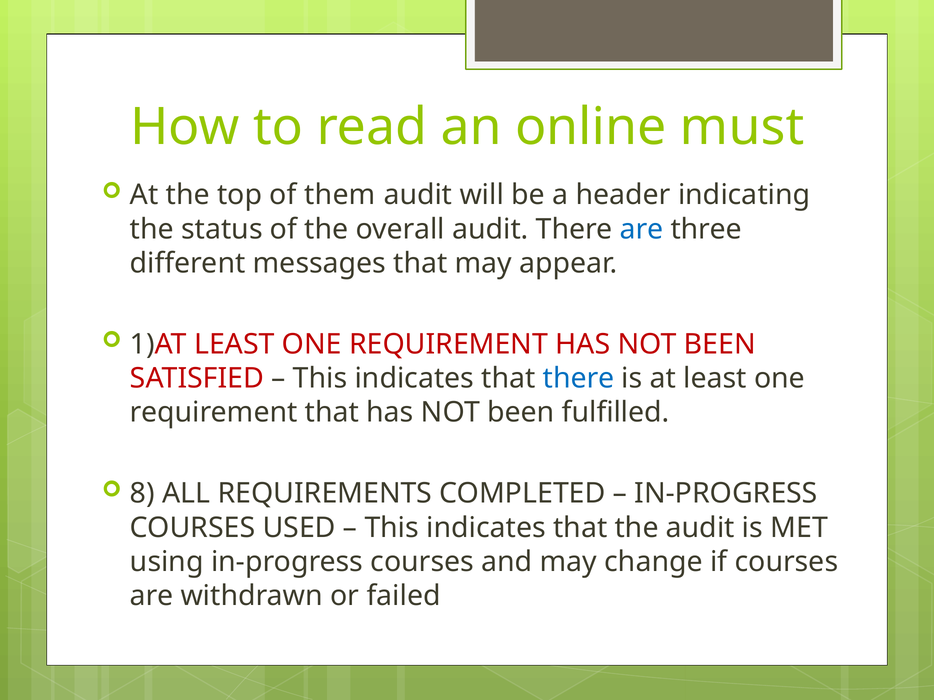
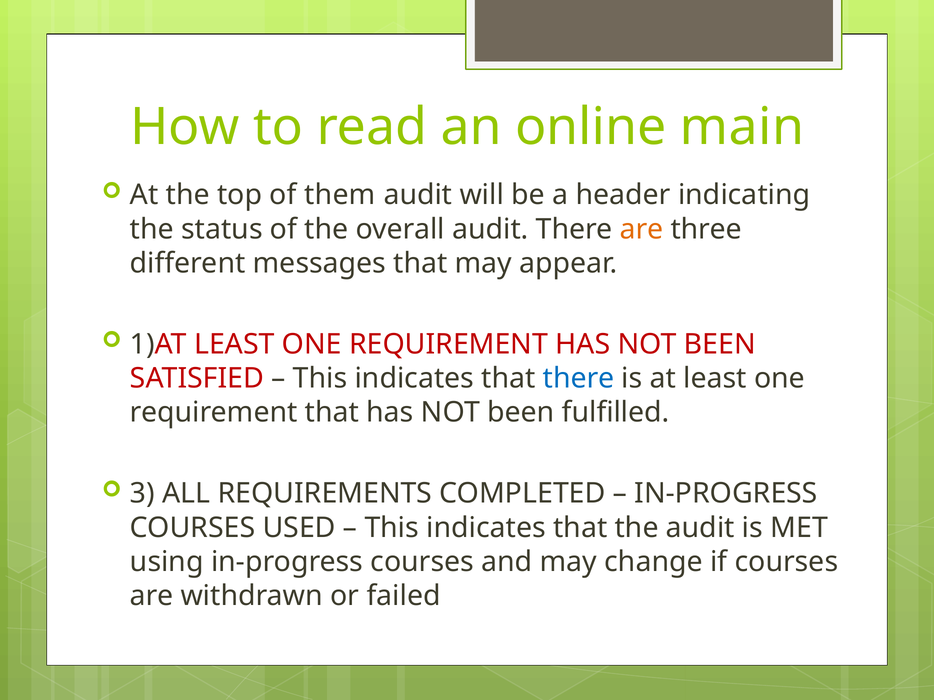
must: must -> main
are at (642, 229) colour: blue -> orange
8: 8 -> 3
